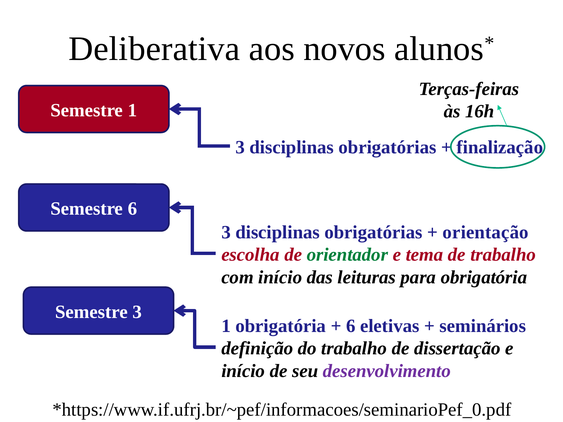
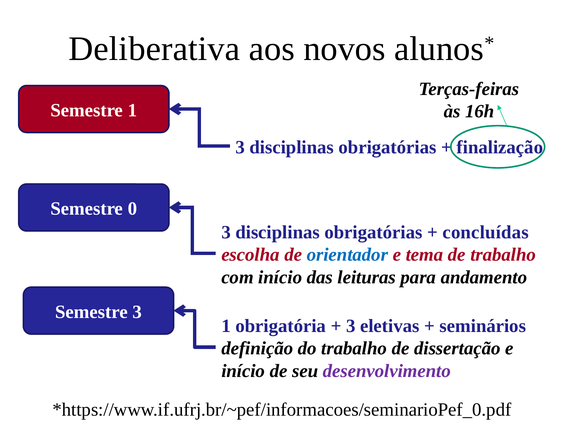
Semestre 6: 6 -> 0
orientação: orientação -> concluídas
orientador colour: green -> blue
para obrigatória: obrigatória -> andamento
6 at (351, 326): 6 -> 3
